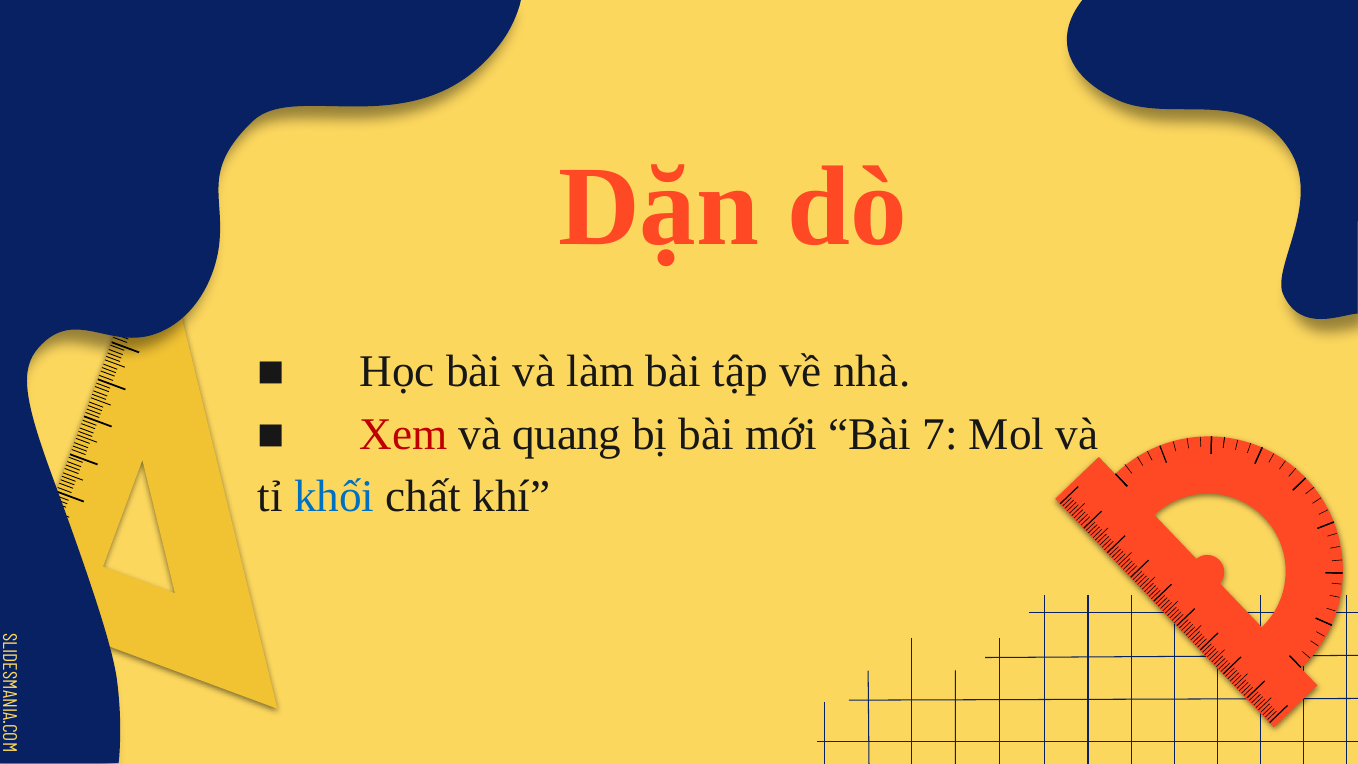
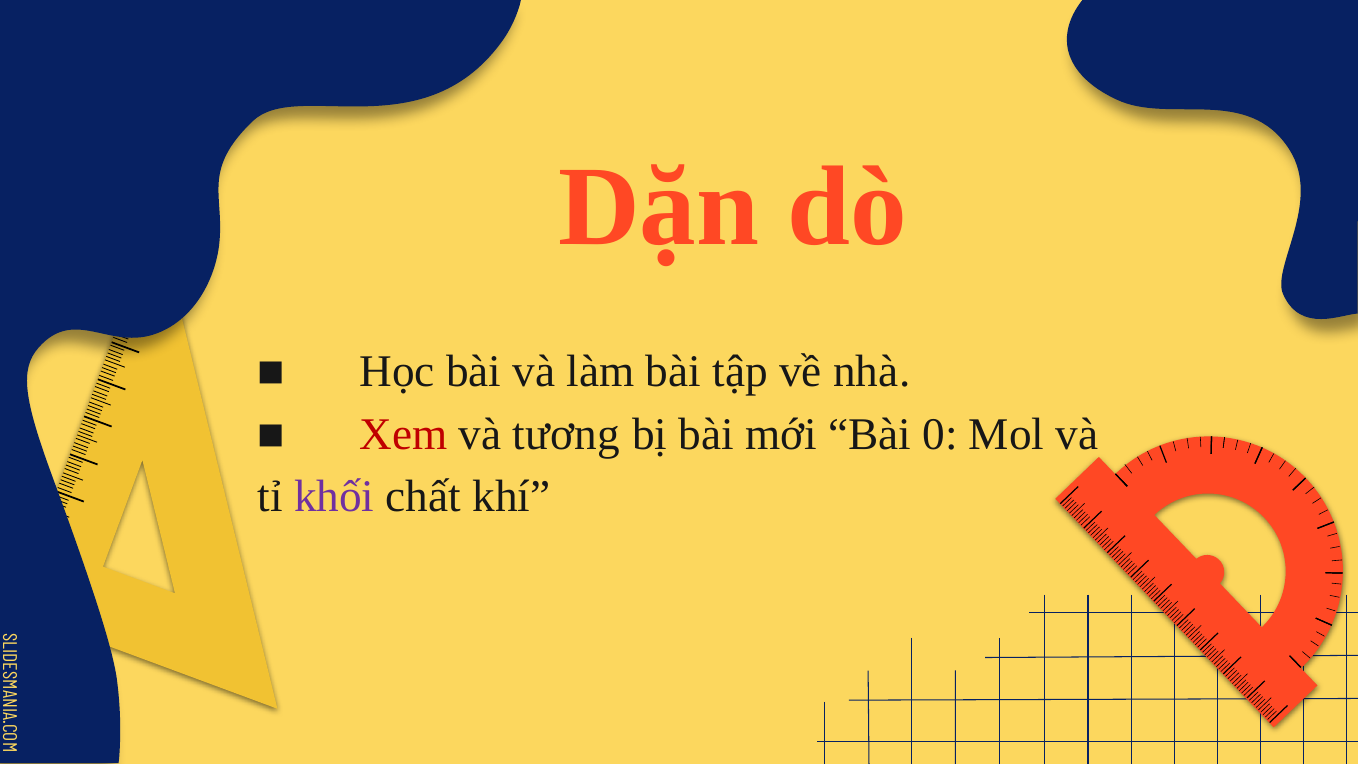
quang: quang -> tương
7: 7 -> 0
khối colour: blue -> purple
